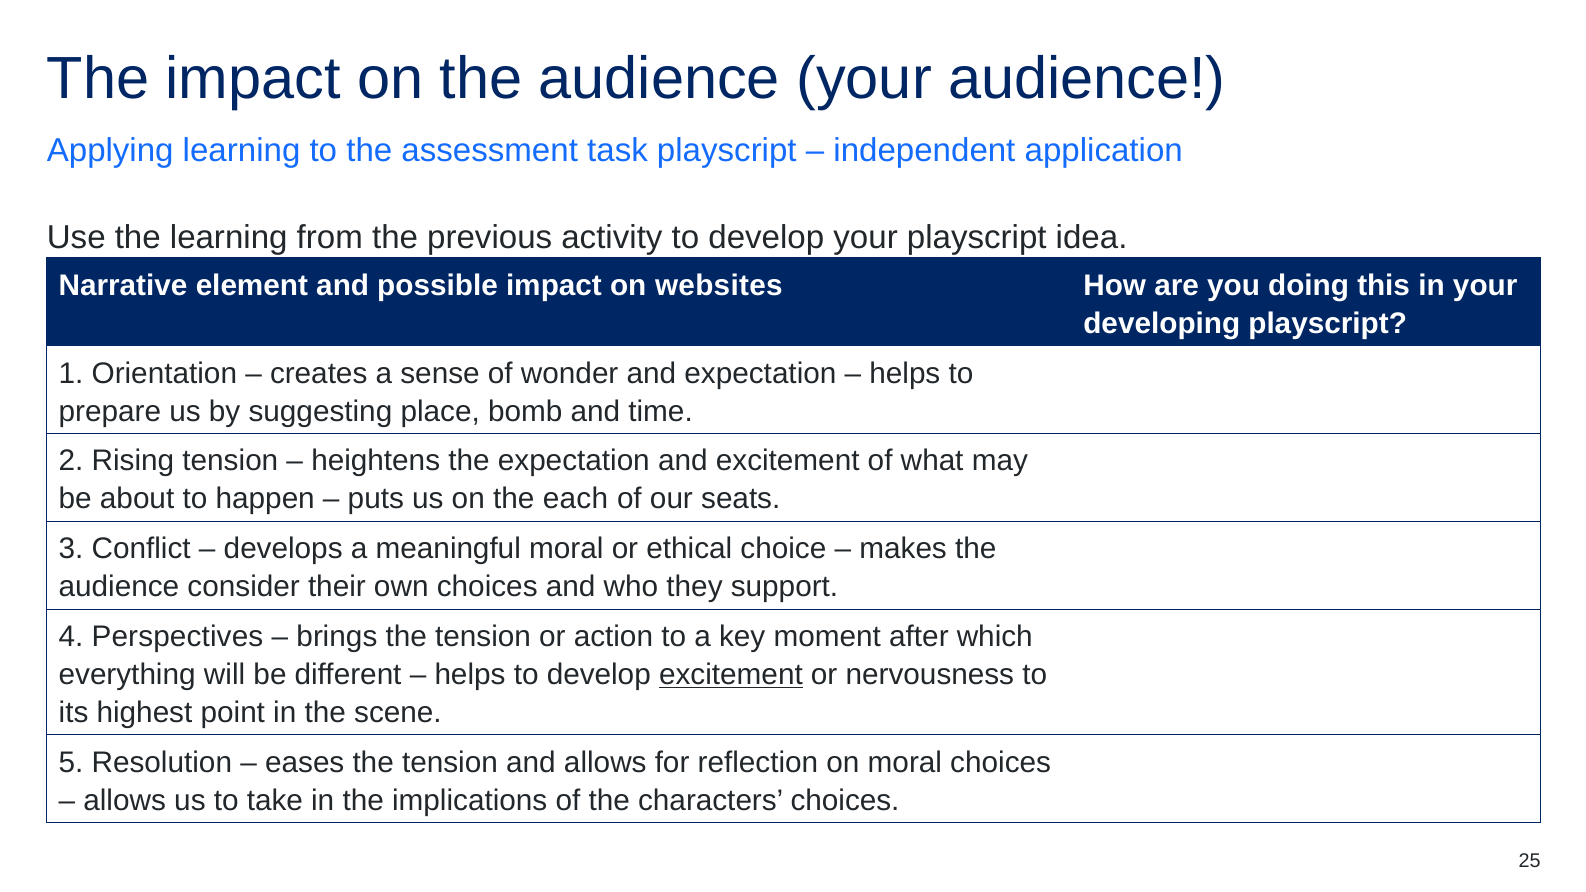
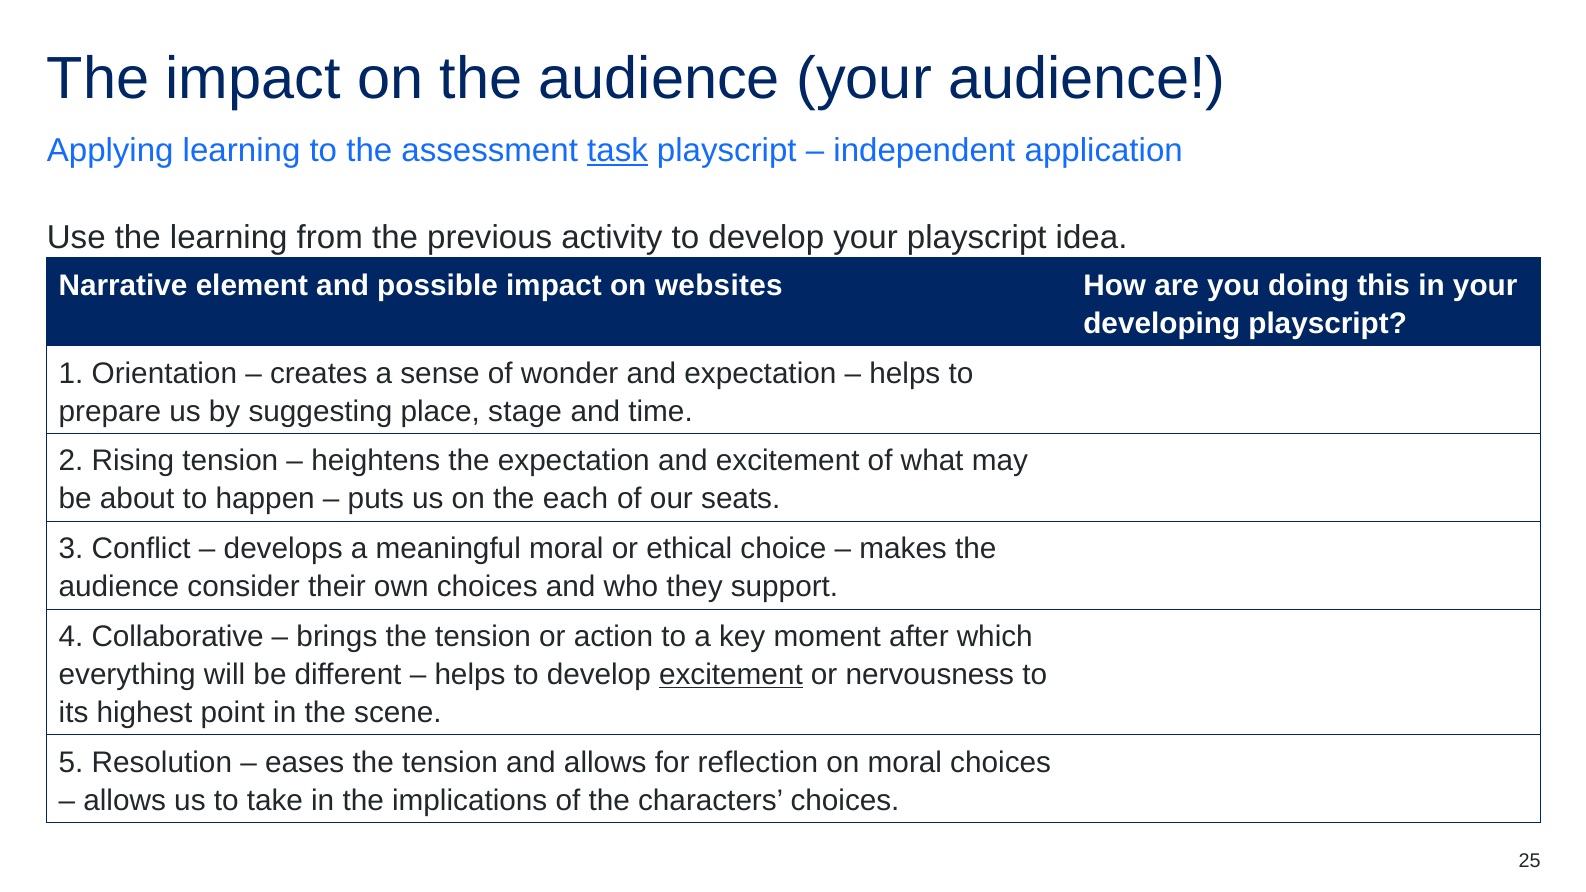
task underline: none -> present
bomb: bomb -> stage
Perspectives: Perspectives -> Collaborative
